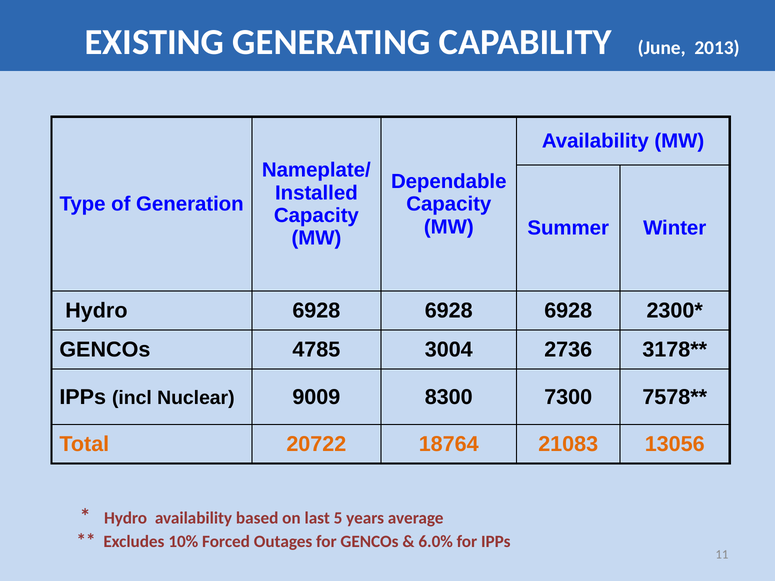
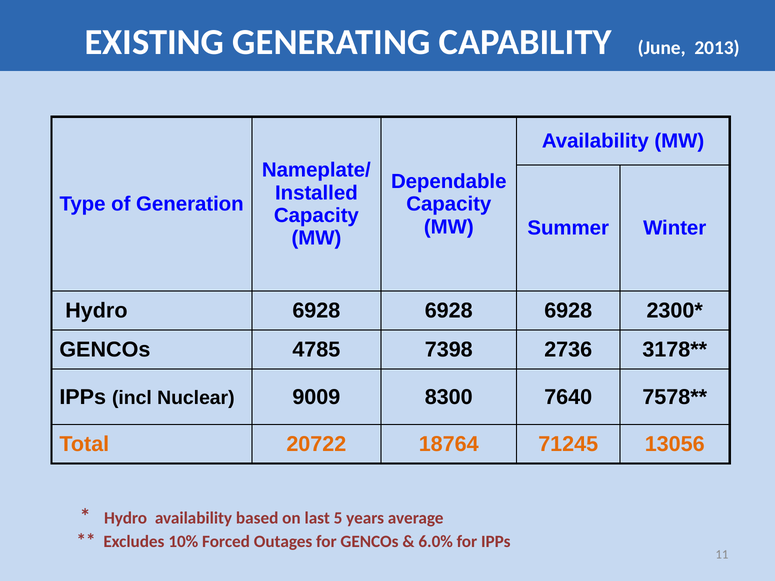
3004: 3004 -> 7398
7300: 7300 -> 7640
21083: 21083 -> 71245
